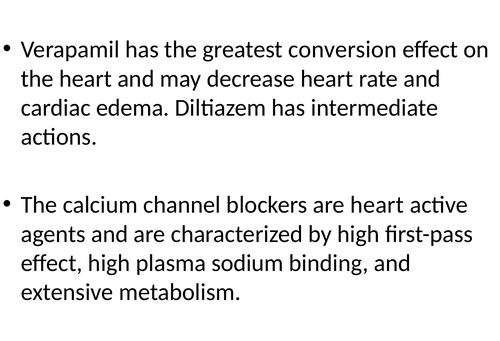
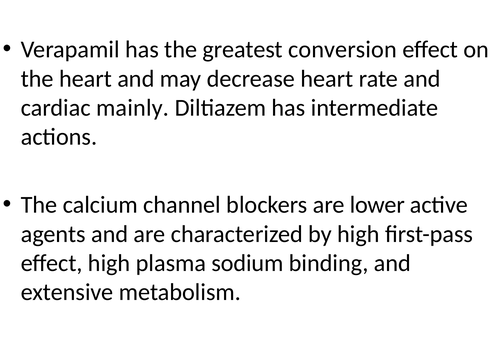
edema: edema -> mainly
are heart: heart -> lower
